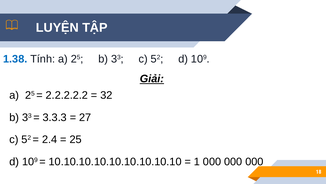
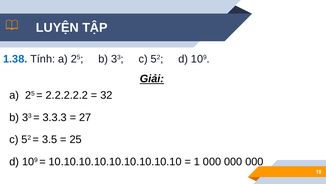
2.4: 2.4 -> 3.5
